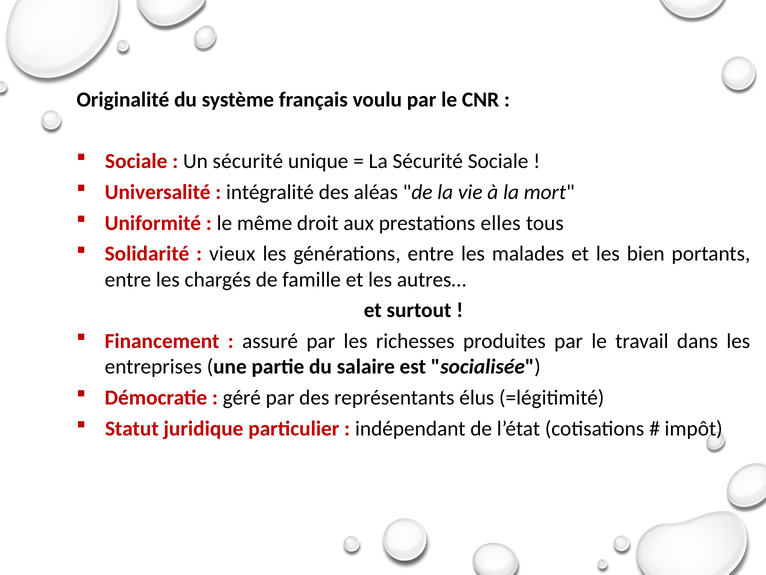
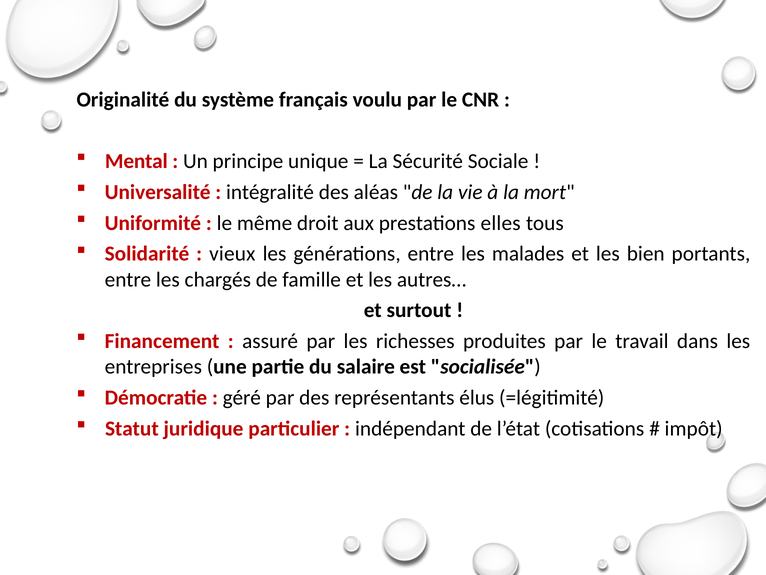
Sociale at (136, 161): Sociale -> Mental
Un sécurité: sécurité -> principe
